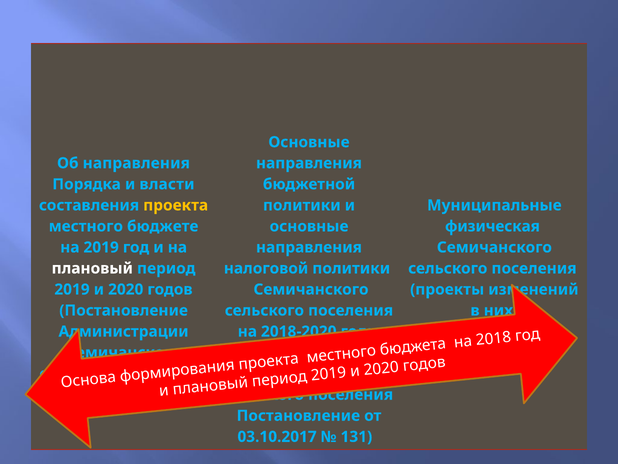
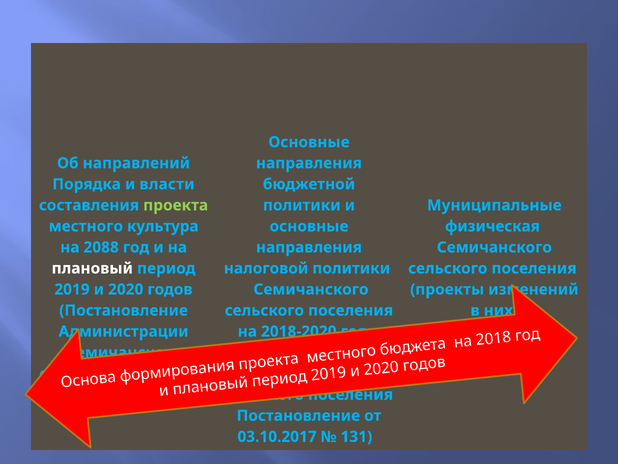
Об направления: направления -> направлений
проекта at (176, 205) colour: yellow -> light green
бюджете: бюджете -> культура
на 2019: 2019 -> 2088
